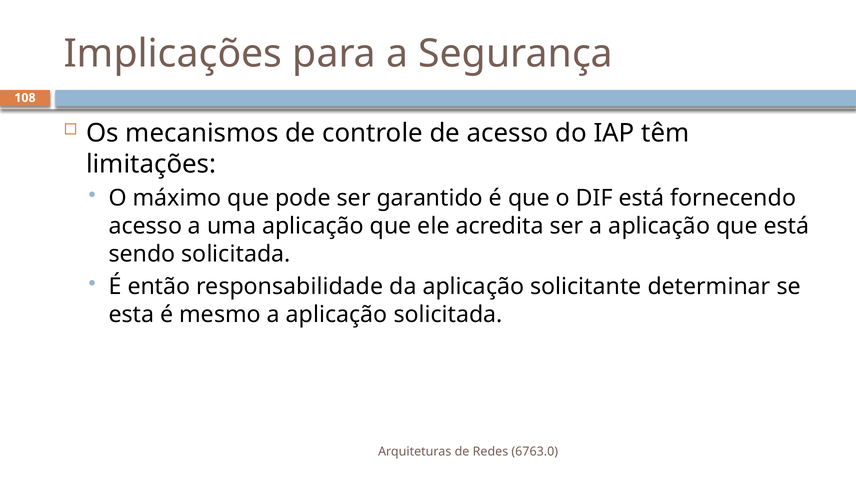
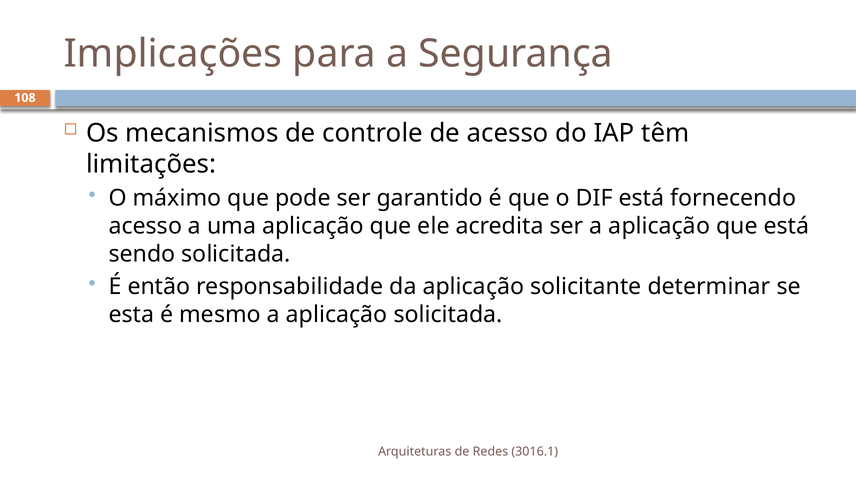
6763.0: 6763.0 -> 3016.1
